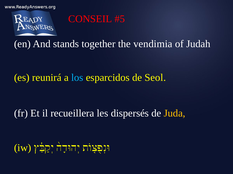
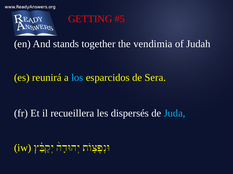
CONSEIL: CONSEIL -> GETTING
Seol: Seol -> Sera
Juda colour: yellow -> light blue
